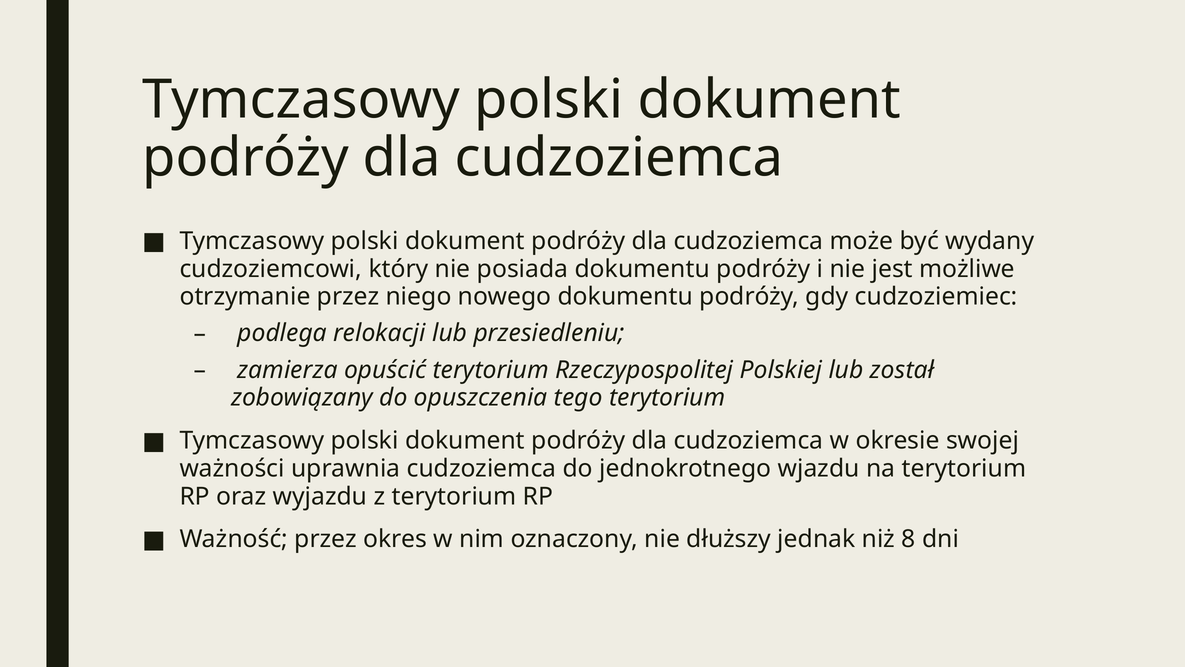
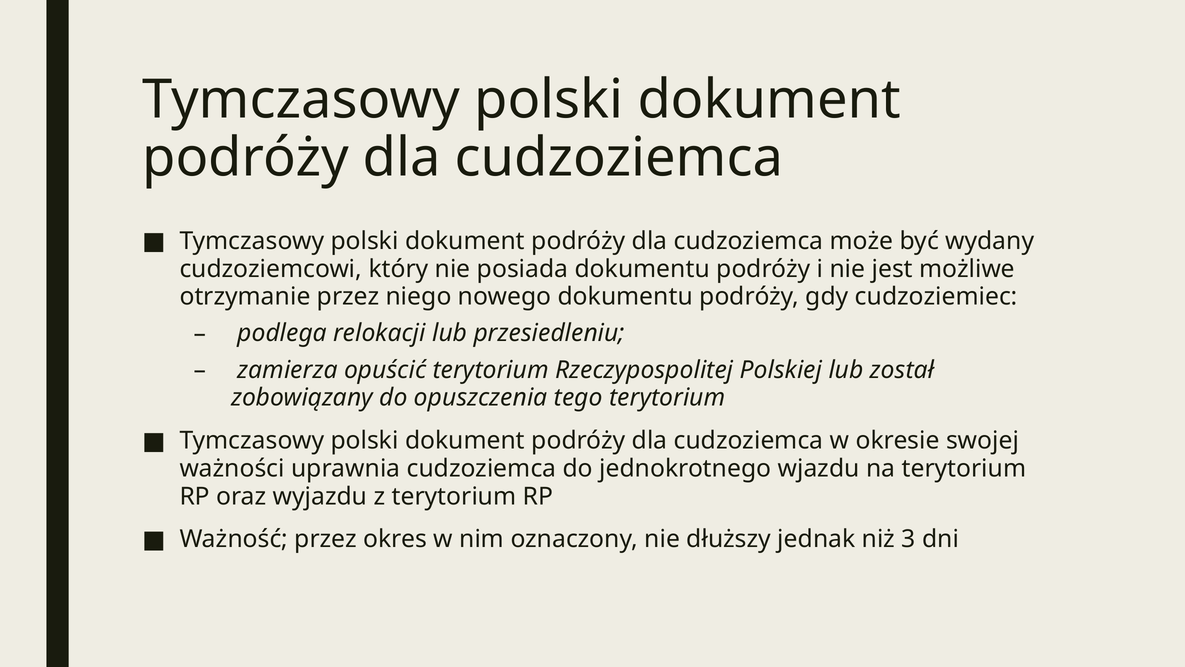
8: 8 -> 3
